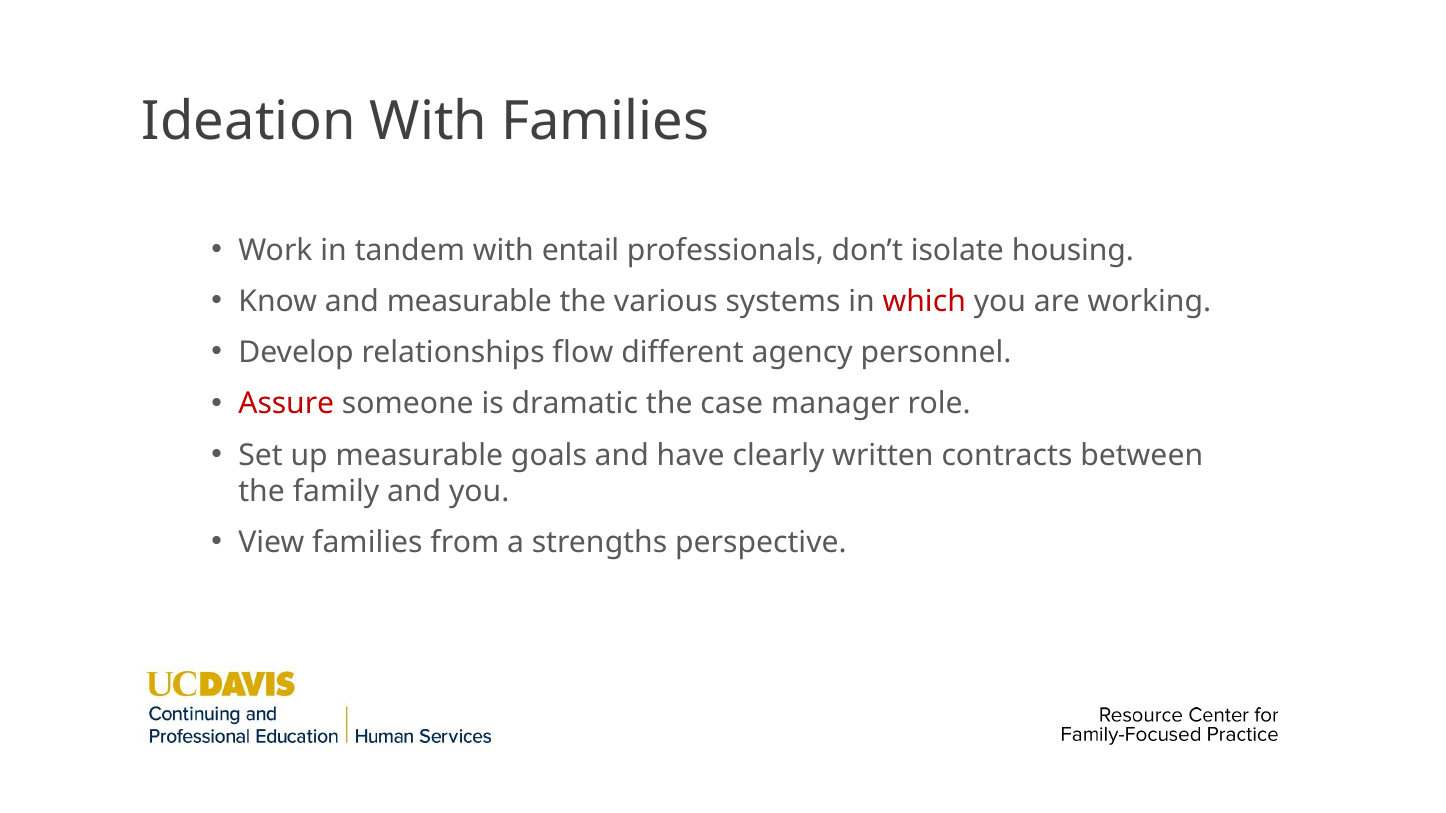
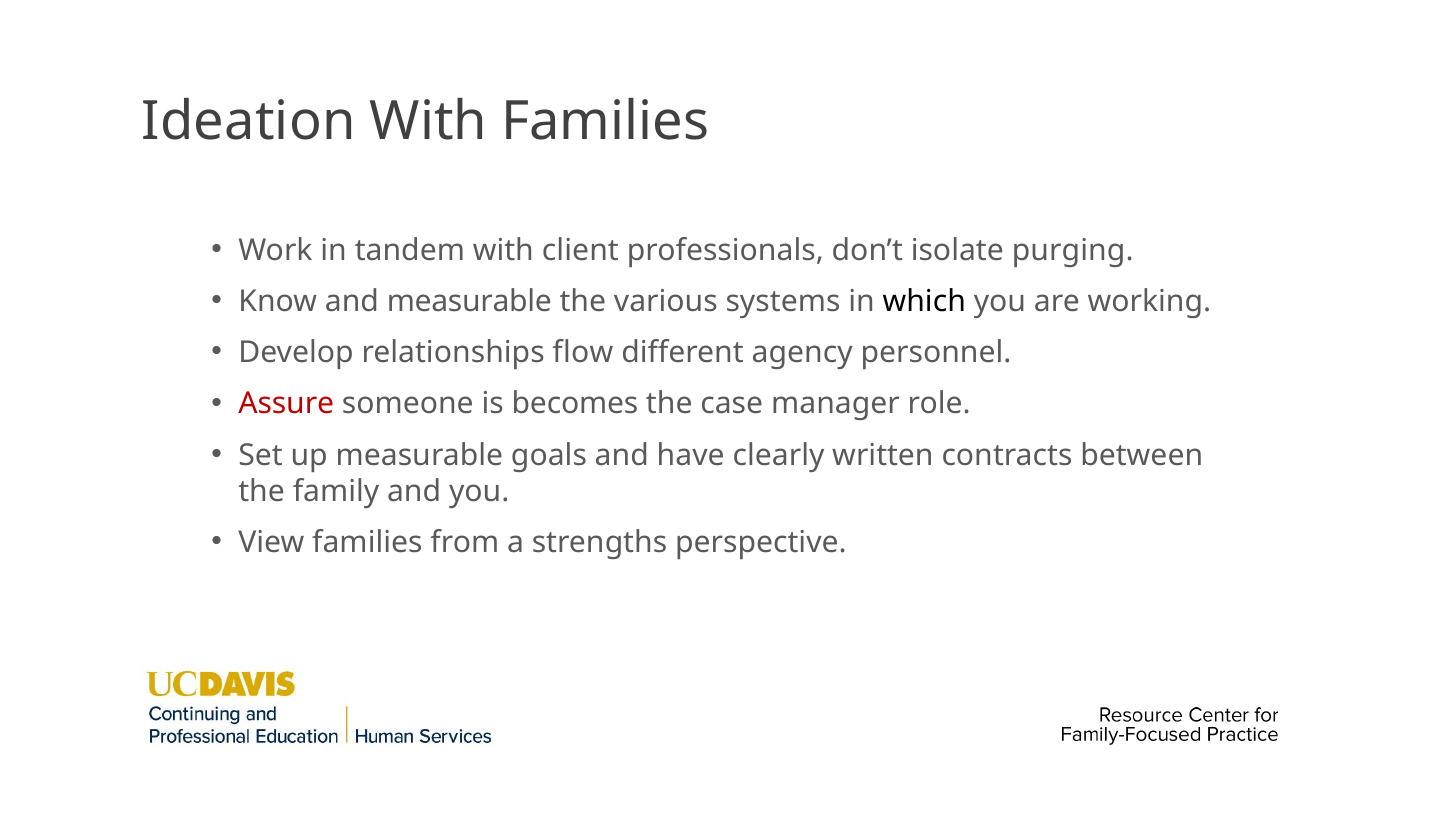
entail: entail -> client
housing: housing -> purging
which colour: red -> black
dramatic: dramatic -> becomes
